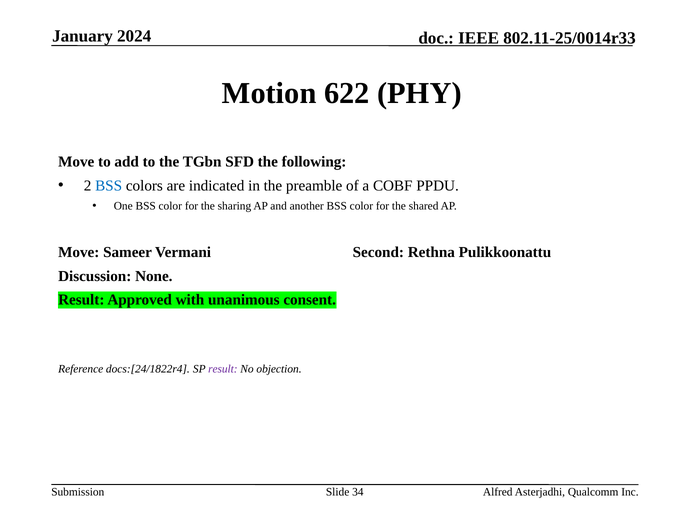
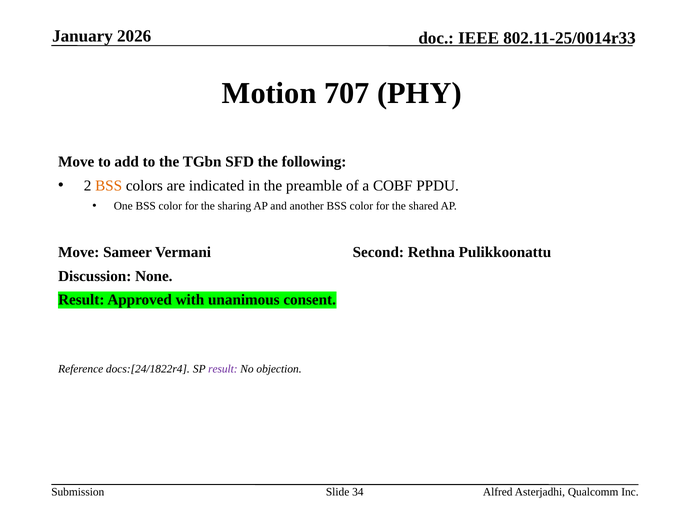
2024: 2024 -> 2026
622: 622 -> 707
BSS at (109, 186) colour: blue -> orange
